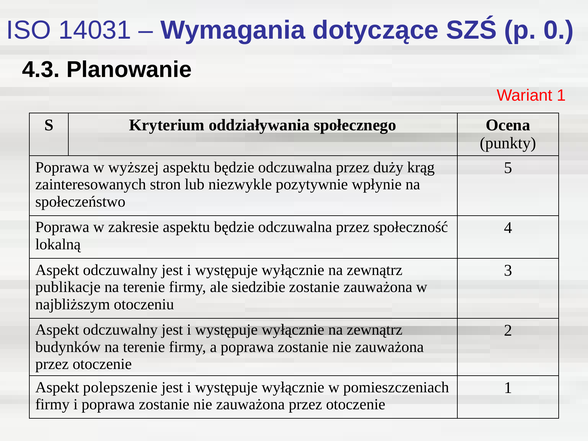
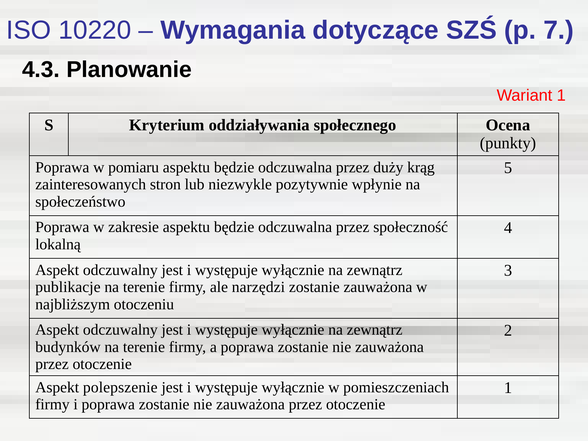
14031: 14031 -> 10220
0: 0 -> 7
wyższej: wyższej -> pomiaru
siedzibie: siedzibie -> narzędzi
